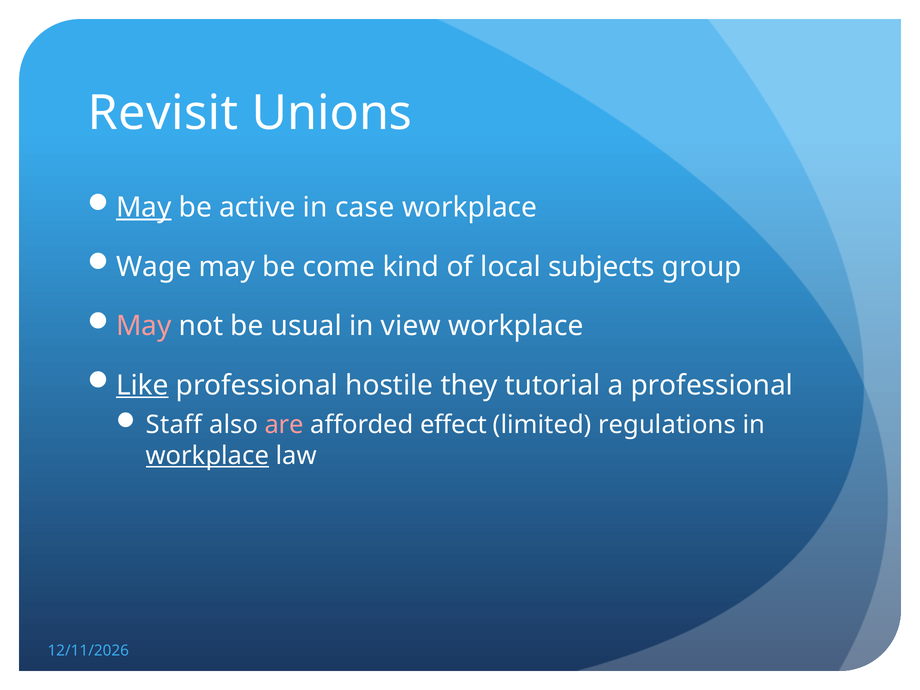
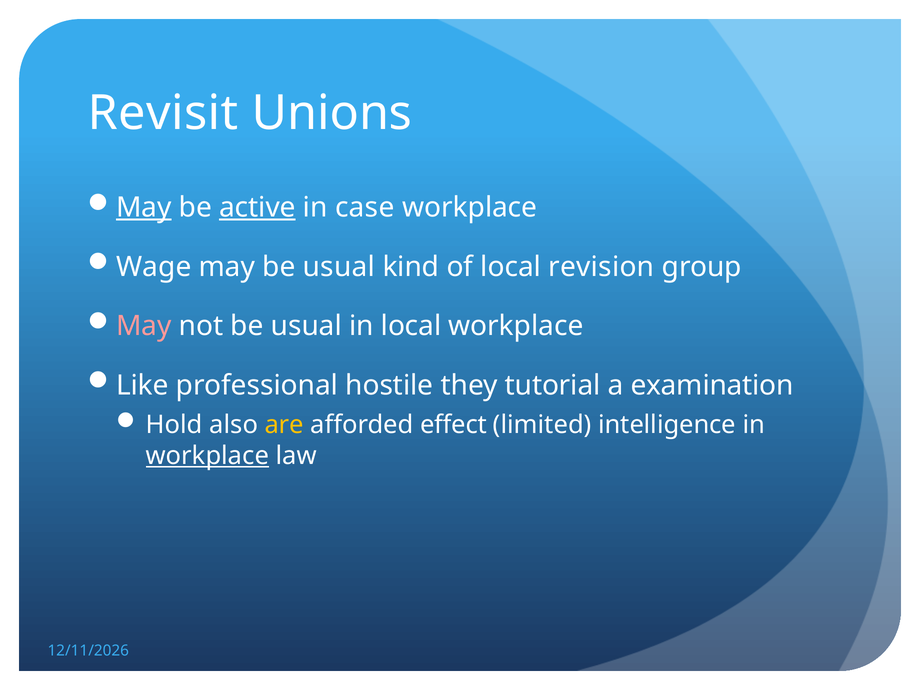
active underline: none -> present
may be come: come -> usual
subjects: subjects -> revision
in view: view -> local
Like underline: present -> none
a professional: professional -> examination
Staff: Staff -> Hold
are colour: pink -> yellow
regulations: regulations -> intelligence
